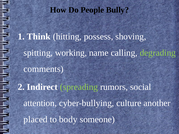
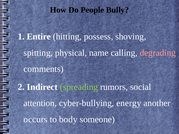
Think: Think -> Entire
working: working -> physical
degrading colour: light green -> pink
culture: culture -> energy
placed: placed -> occurs
